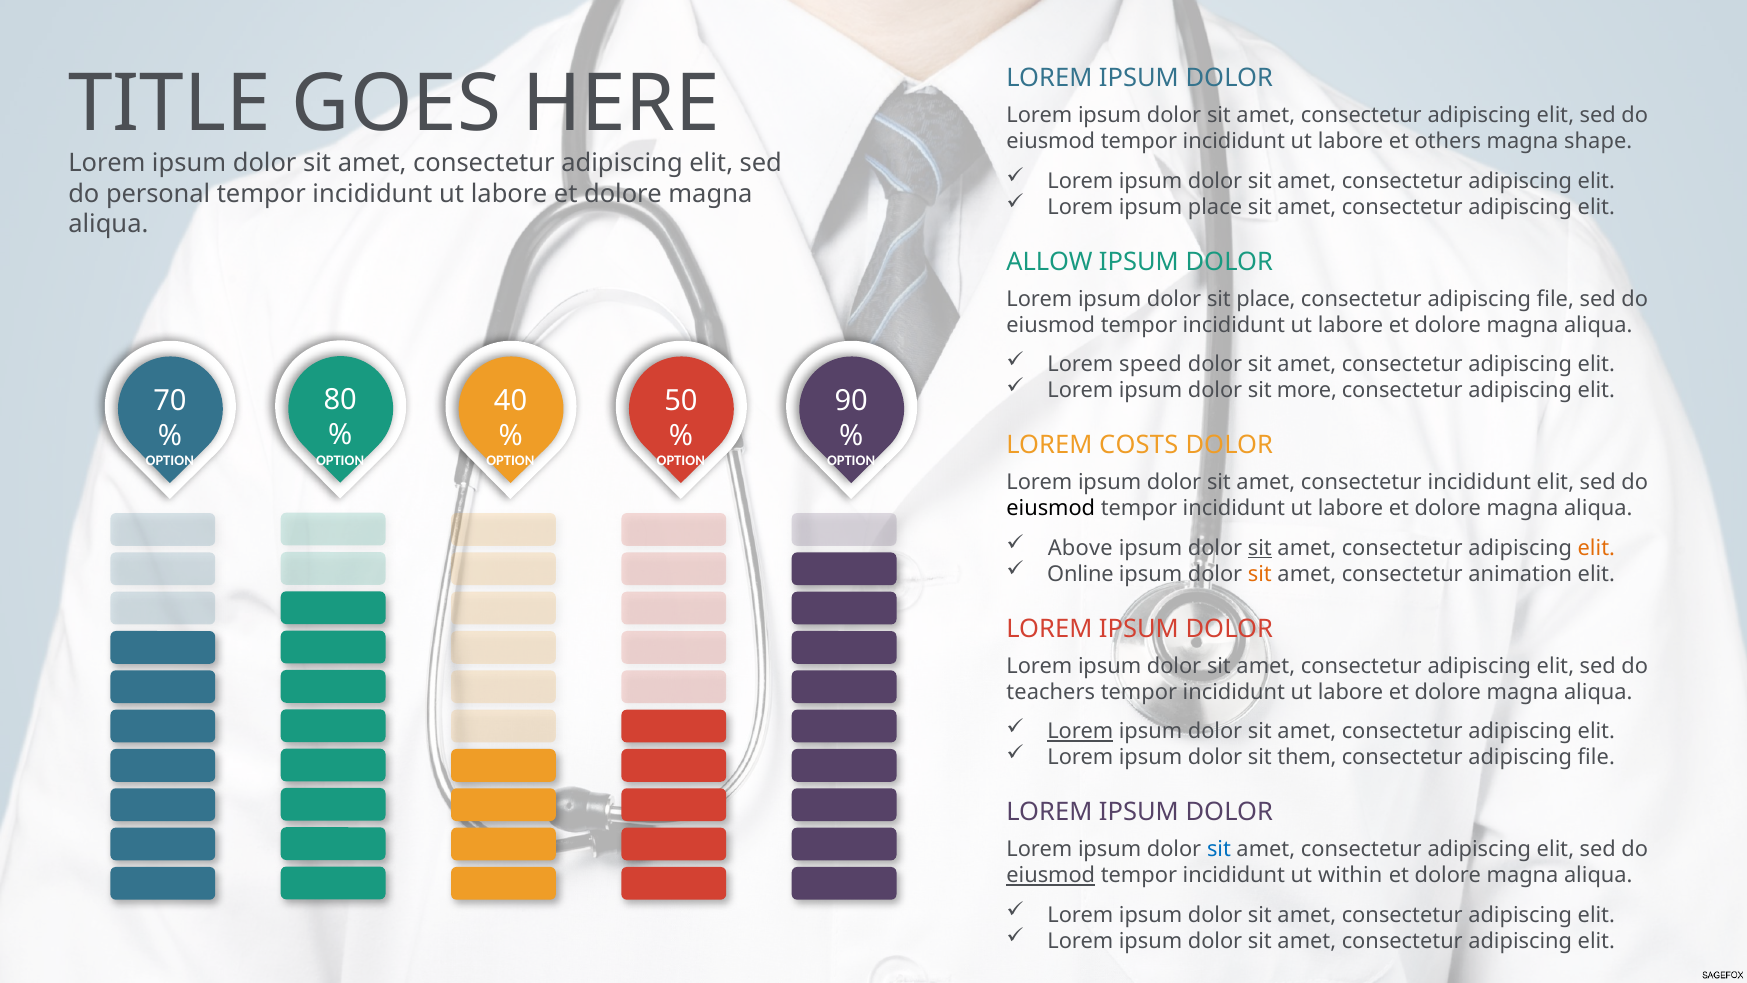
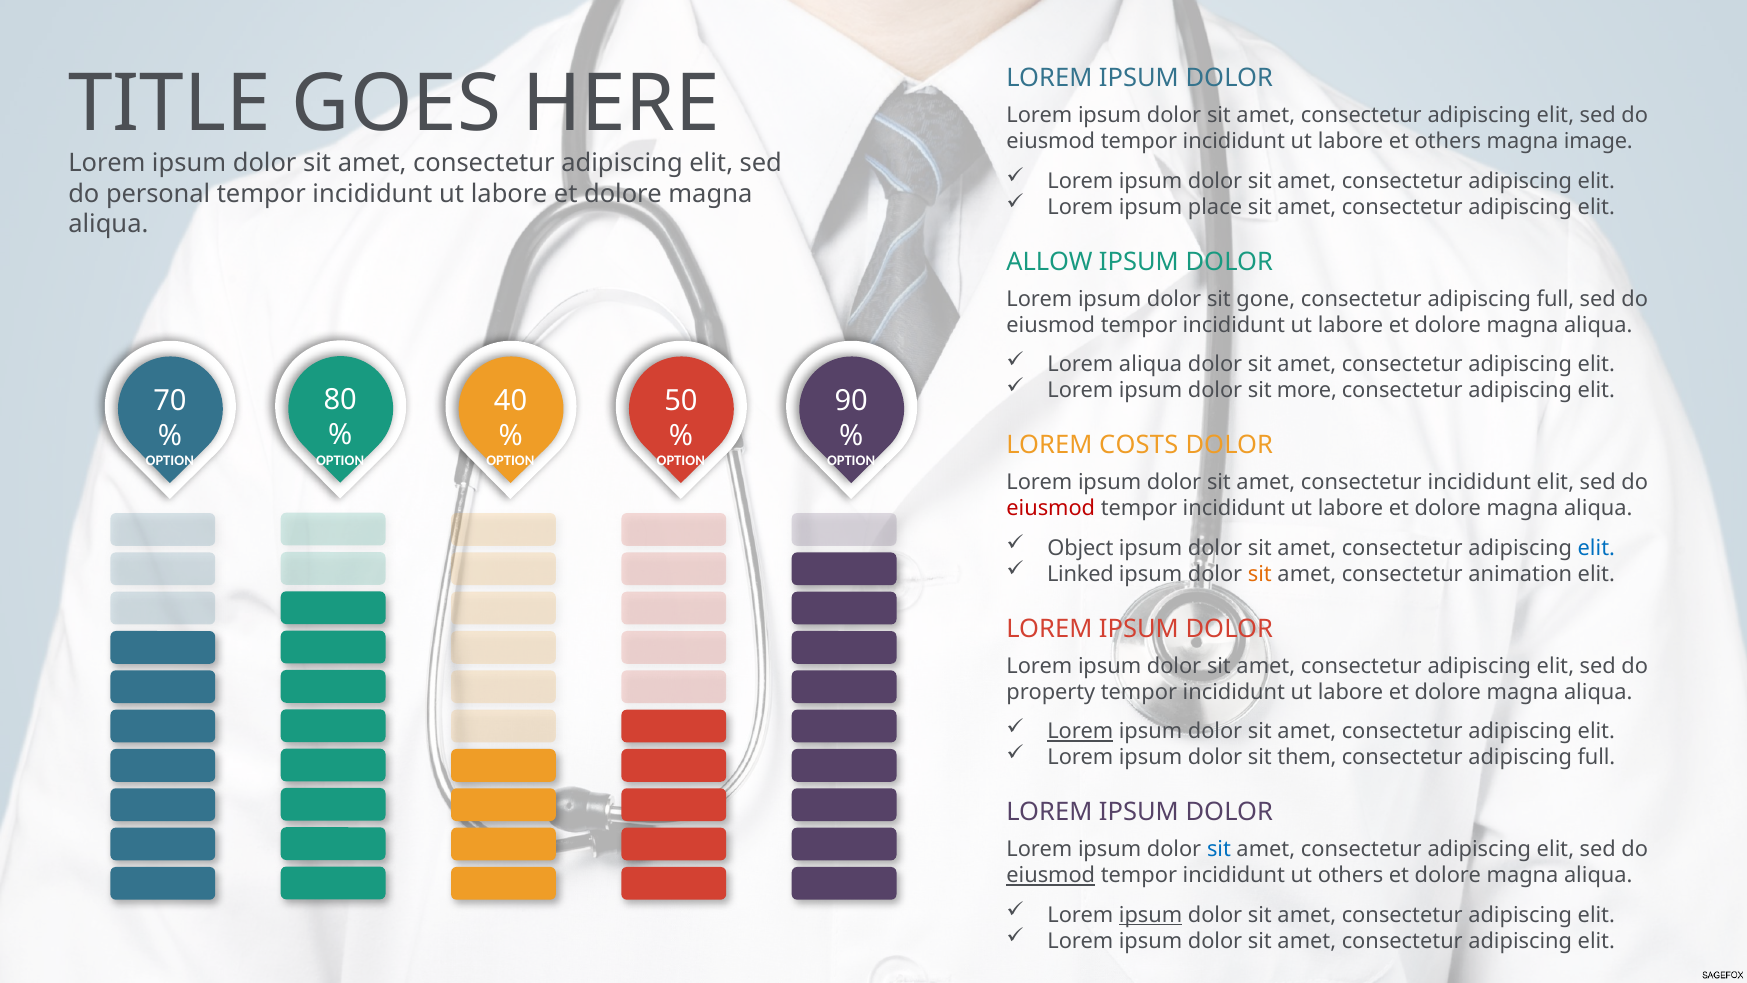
shape: shape -> image
sit place: place -> gone
file at (1555, 299): file -> full
Lorem speed: speed -> aliqua
eiusmod at (1051, 508) colour: black -> red
Above: Above -> Object
sit at (1260, 548) underline: present -> none
elit at (1596, 548) colour: orange -> blue
Online: Online -> Linked
teachers: teachers -> property
file at (1596, 757): file -> full
ut within: within -> others
ipsum at (1151, 915) underline: none -> present
